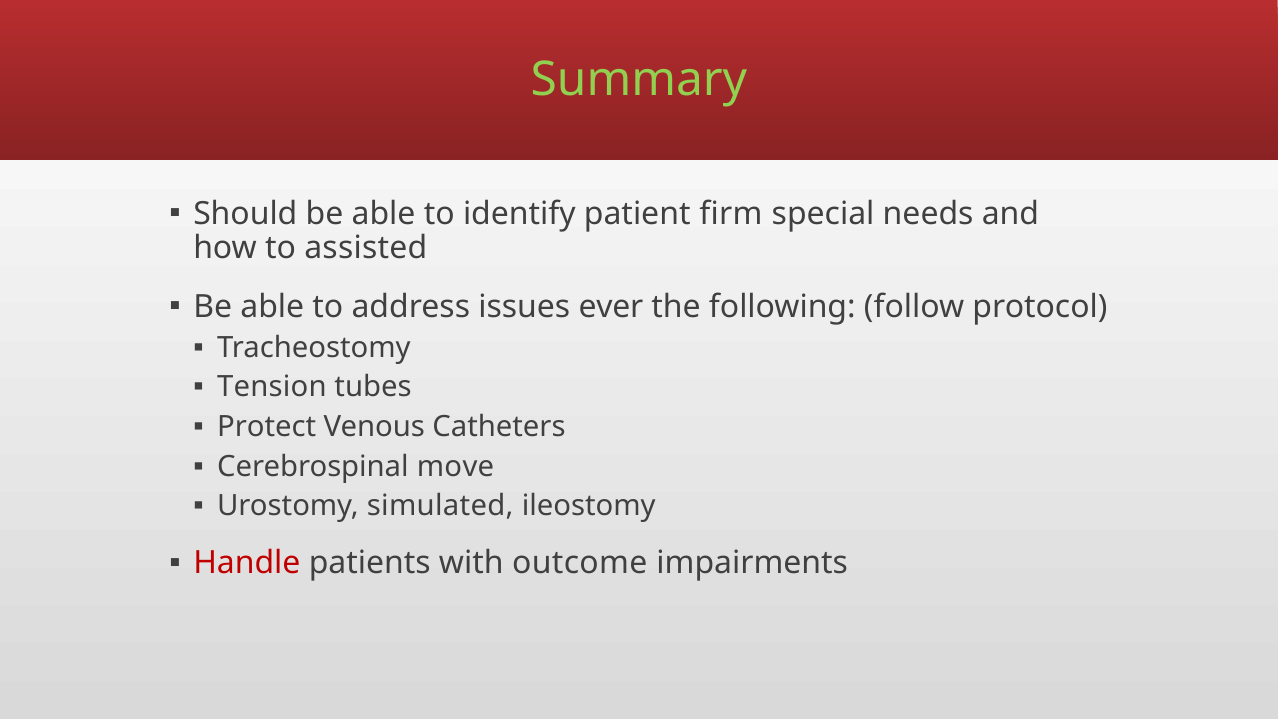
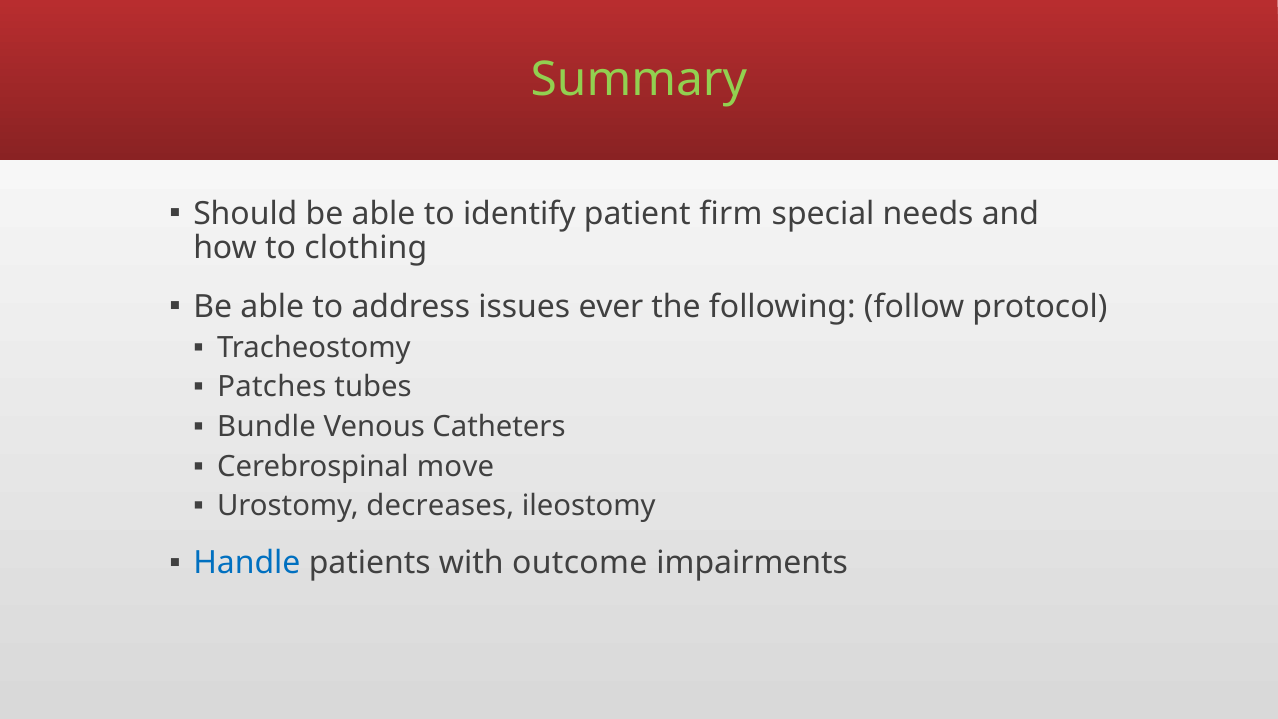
assisted: assisted -> clothing
Tension: Tension -> Patches
Protect: Protect -> Bundle
simulated: simulated -> decreases
Handle colour: red -> blue
